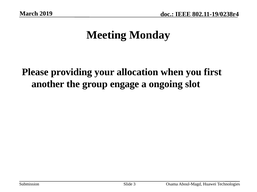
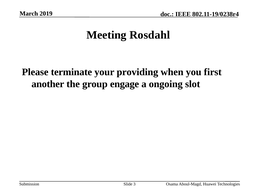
Monday: Monday -> Rosdahl
providing: providing -> terminate
allocation: allocation -> providing
